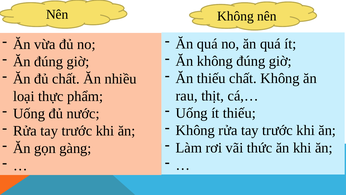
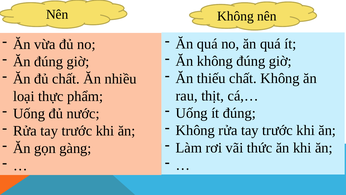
ít thiếu: thiếu -> đúng
